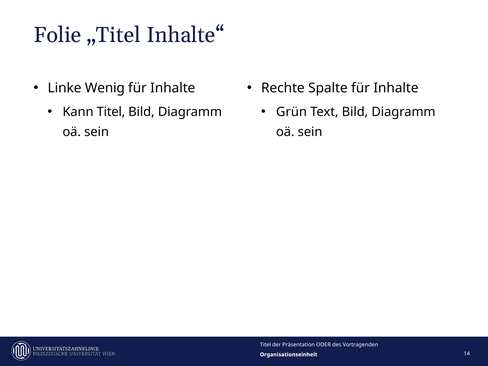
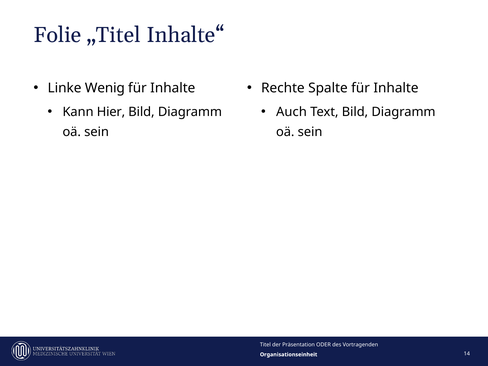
Kann Titel: Titel -> Hier
Grün: Grün -> Auch
